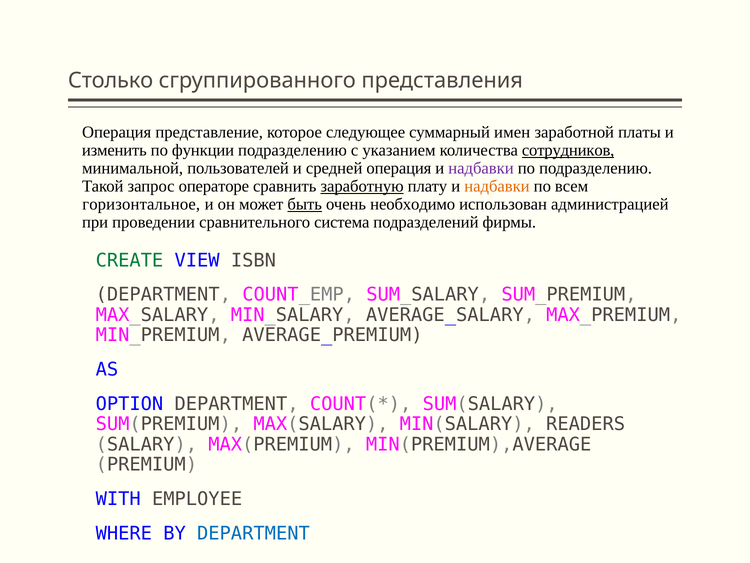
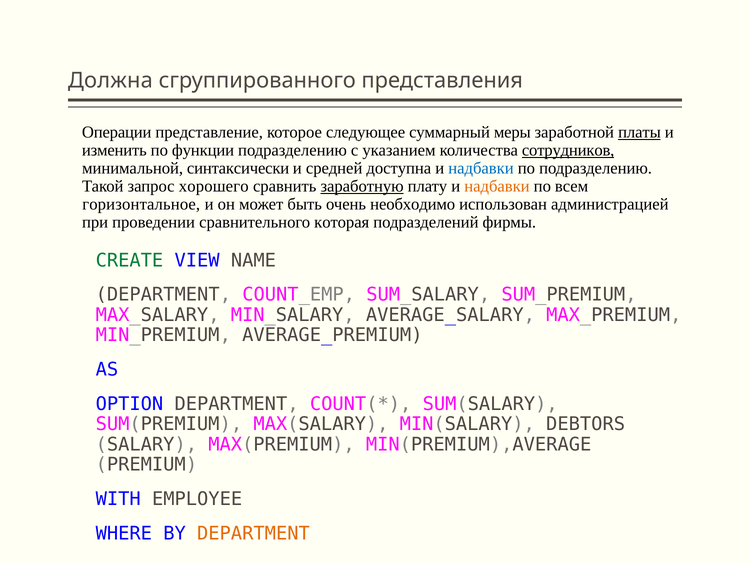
Столько: Столько -> Должна
Операция at (117, 132): Операция -> Операции
имен: имен -> меры
платы underline: none -> present
пользователей: пользователей -> синтаксически
средней операция: операция -> доступна
надбавки at (481, 168) colour: purple -> blue
операторе: операторе -> хорошего
быть underline: present -> none
система: система -> которая
ISBN: ISBN -> NAME
READERS: READERS -> DEBTORS
DEPARTMENT at (253, 533) colour: blue -> orange
